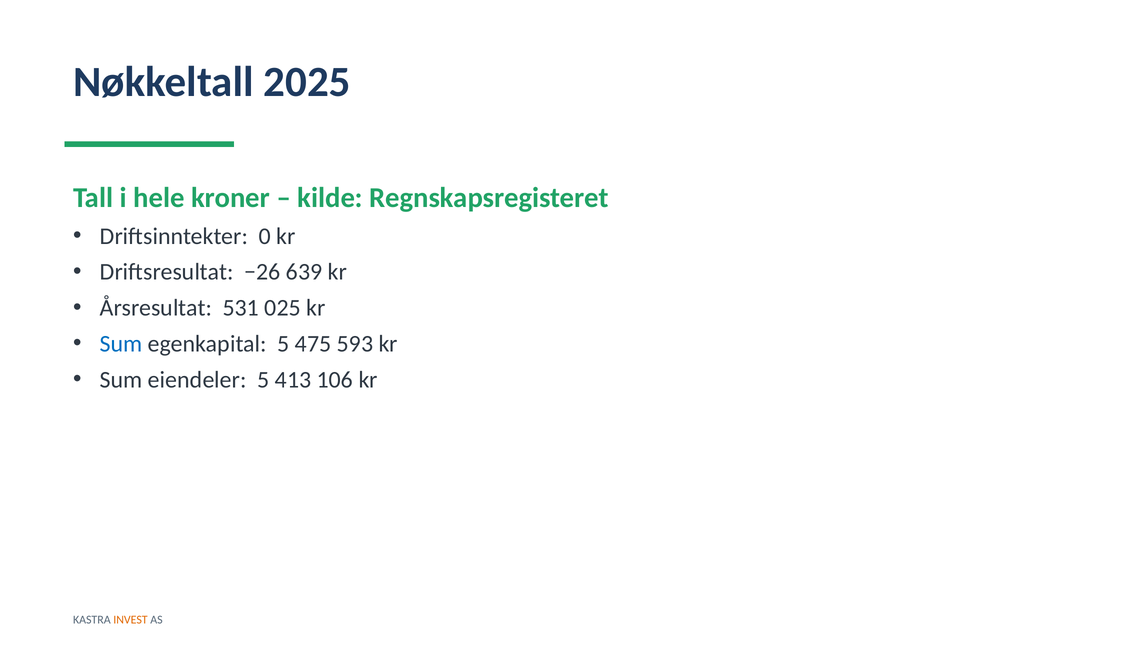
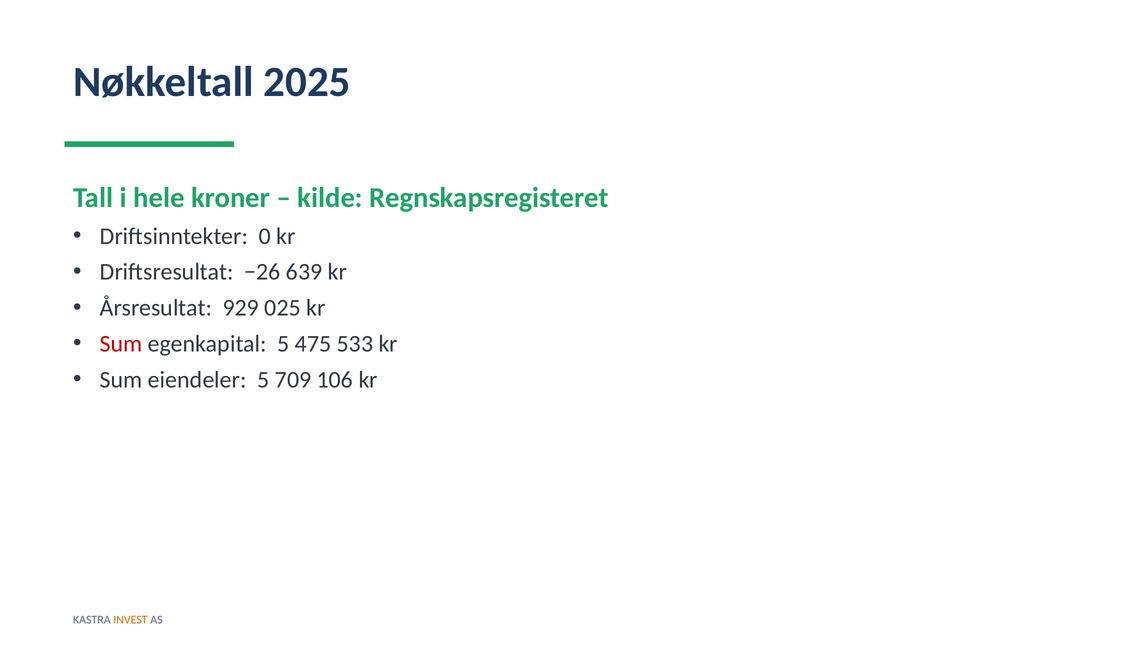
531: 531 -> 929
Sum at (121, 344) colour: blue -> red
593: 593 -> 533
413: 413 -> 709
